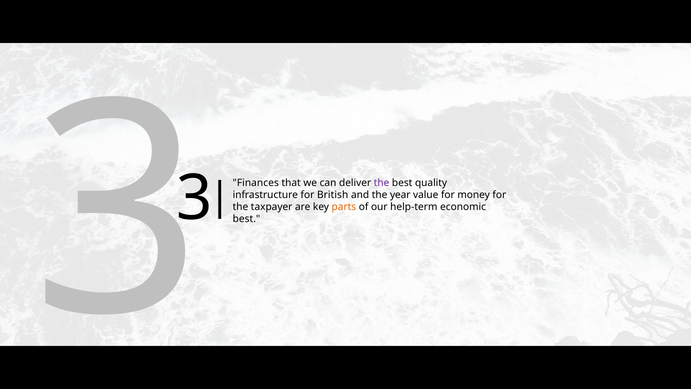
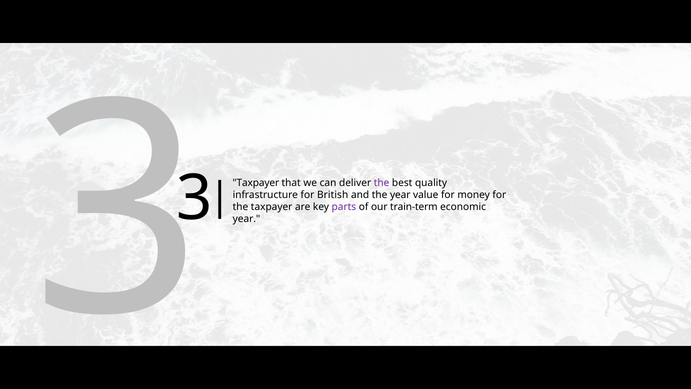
Finances at (256, 183): Finances -> Taxpayer
parts colour: orange -> purple
help-term: help-term -> train-term
best at (246, 219): best -> year
